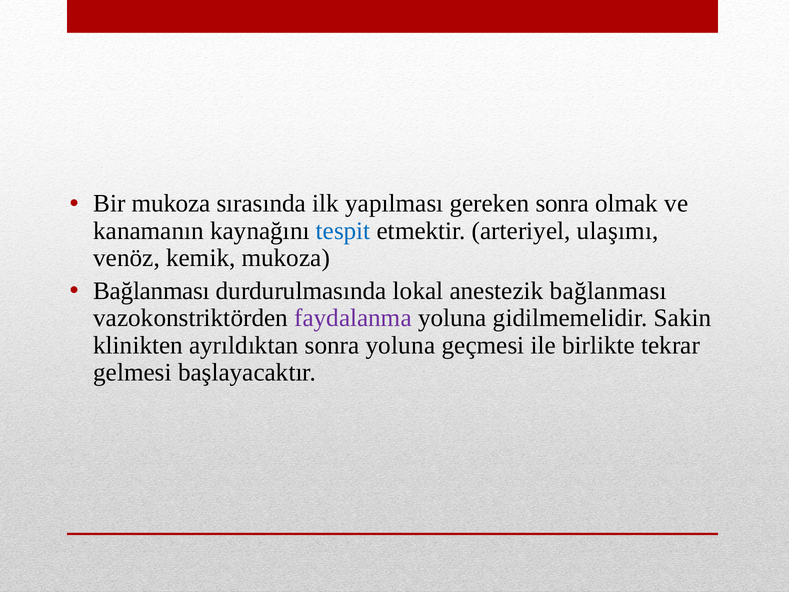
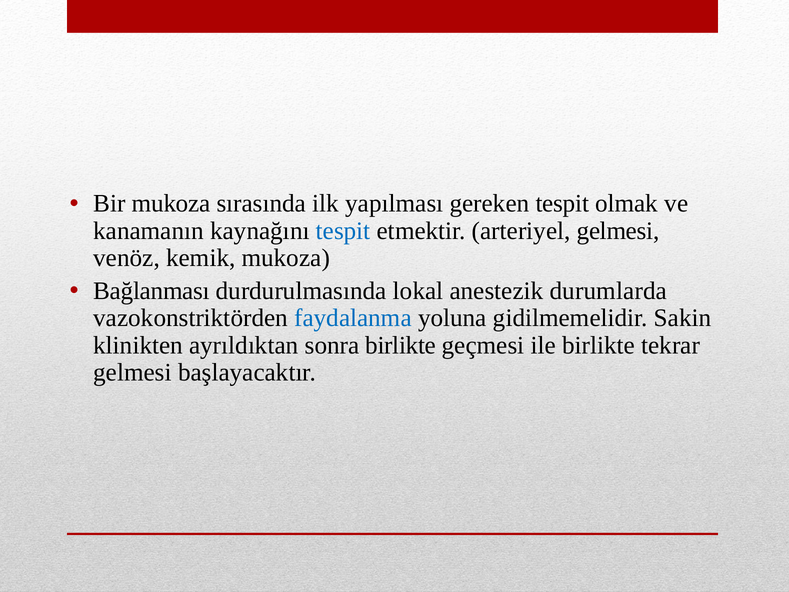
gereken sonra: sonra -> tespit
arteriyel ulaşımı: ulaşımı -> gelmesi
anestezik bağlanması: bağlanması -> durumlarda
faydalanma colour: purple -> blue
sonra yoluna: yoluna -> birlikte
